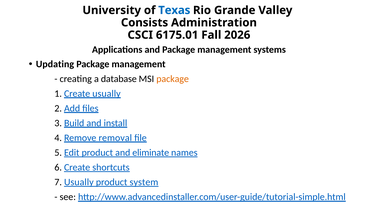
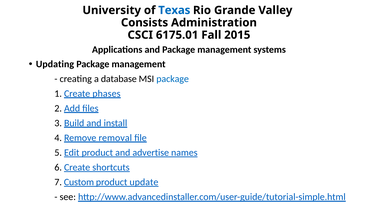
2026: 2026 -> 2015
package at (173, 79) colour: orange -> blue
Create usually: usually -> phases
eliminate: eliminate -> advertise
7 Usually: Usually -> Custom
system: system -> update
